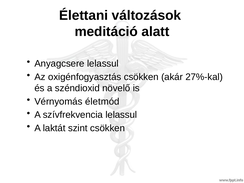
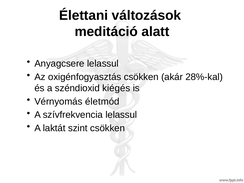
27%-kal: 27%-kal -> 28%-kal
növelő: növelő -> kiégés
